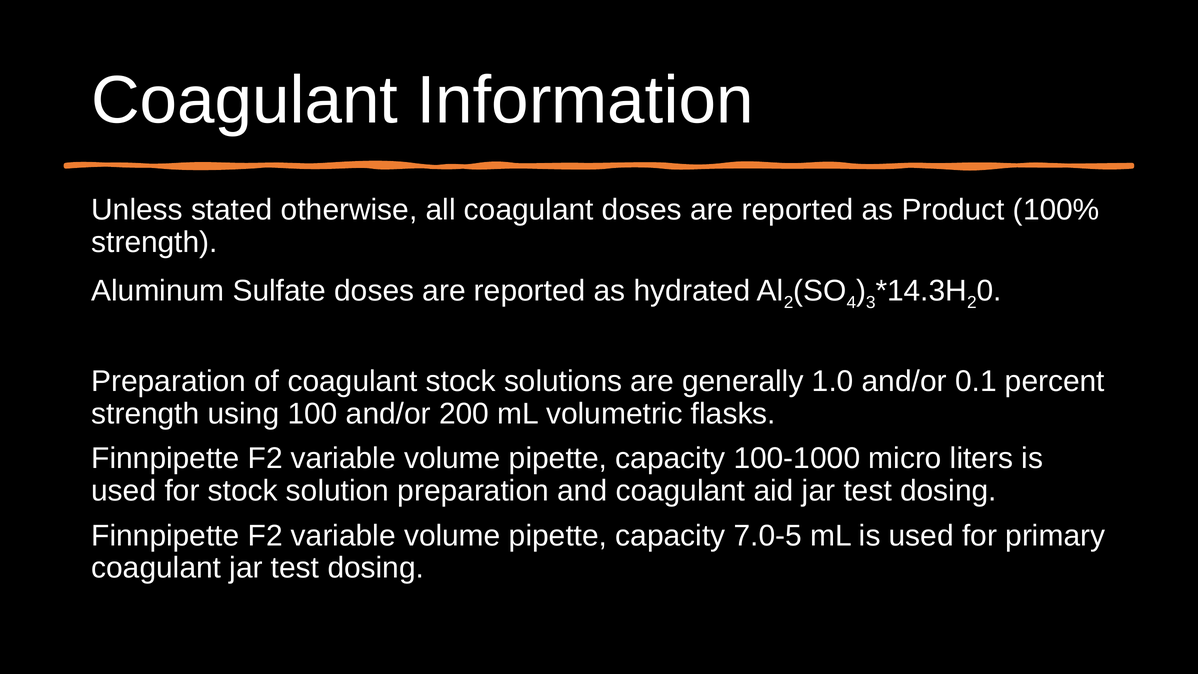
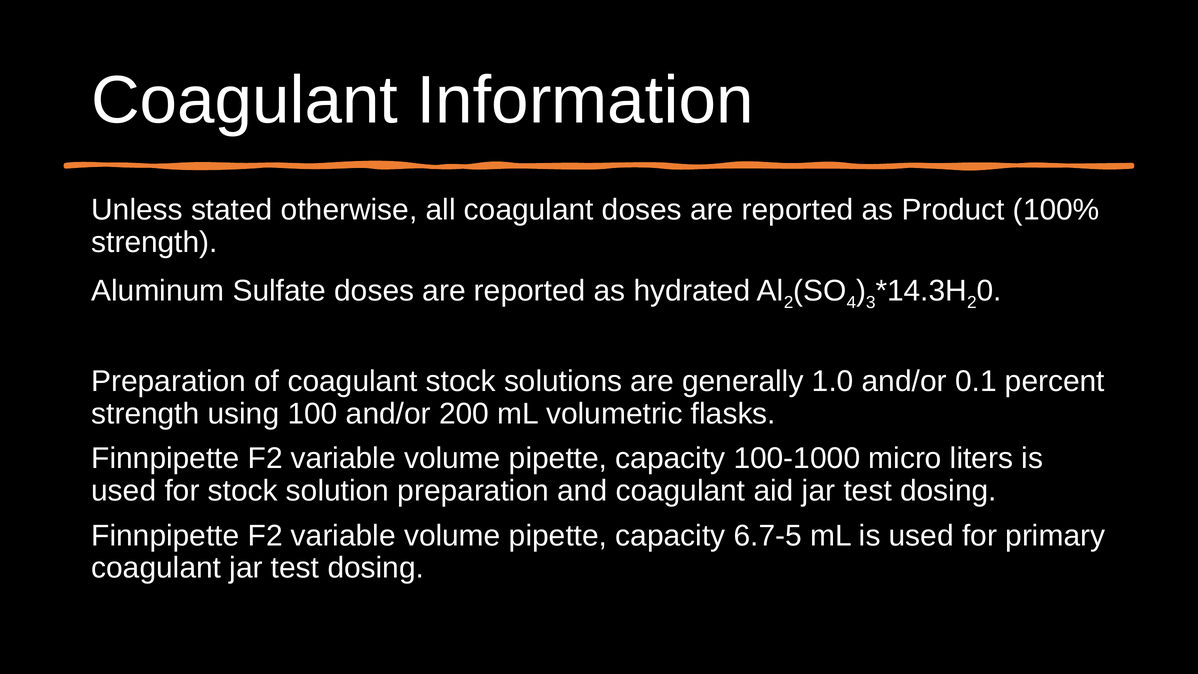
7.0-5: 7.0-5 -> 6.7-5
